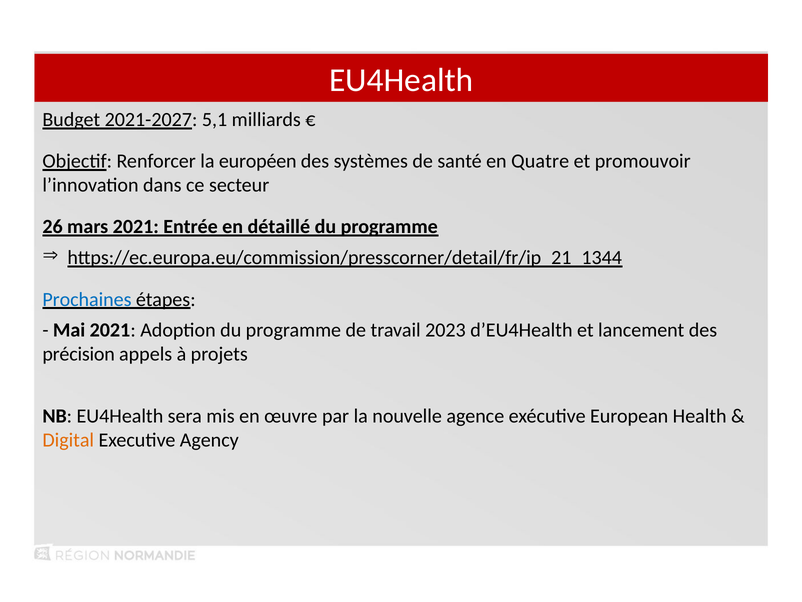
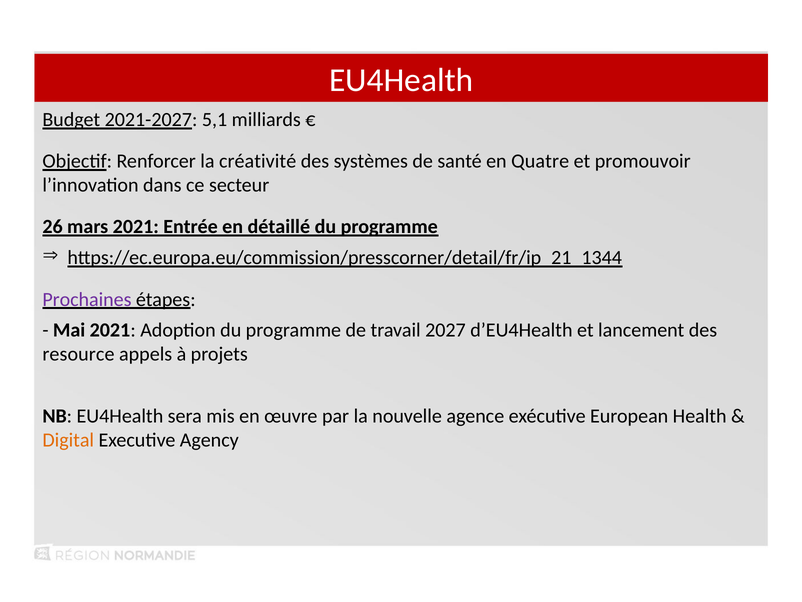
européen: européen -> créativité
Prochaines colour: blue -> purple
2023: 2023 -> 2027
précision: précision -> resource
